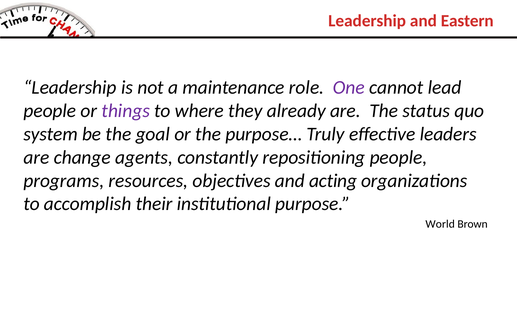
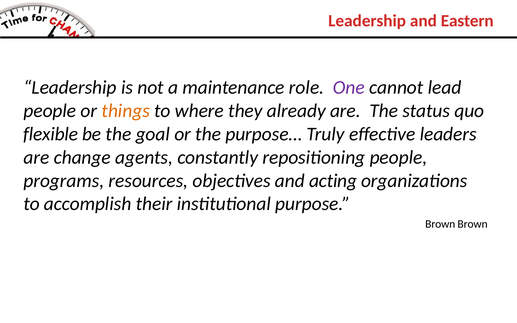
things colour: purple -> orange
system: system -> flexible
World at (440, 224): World -> Brown
